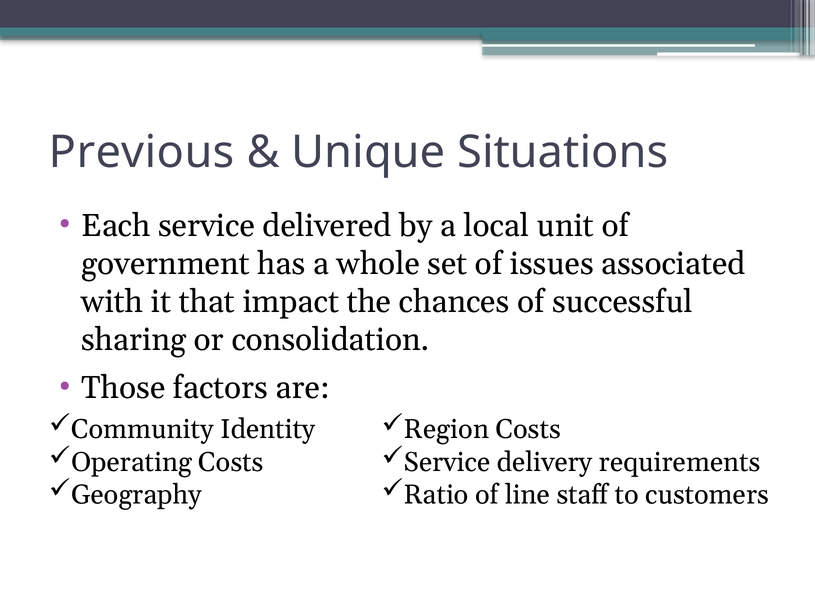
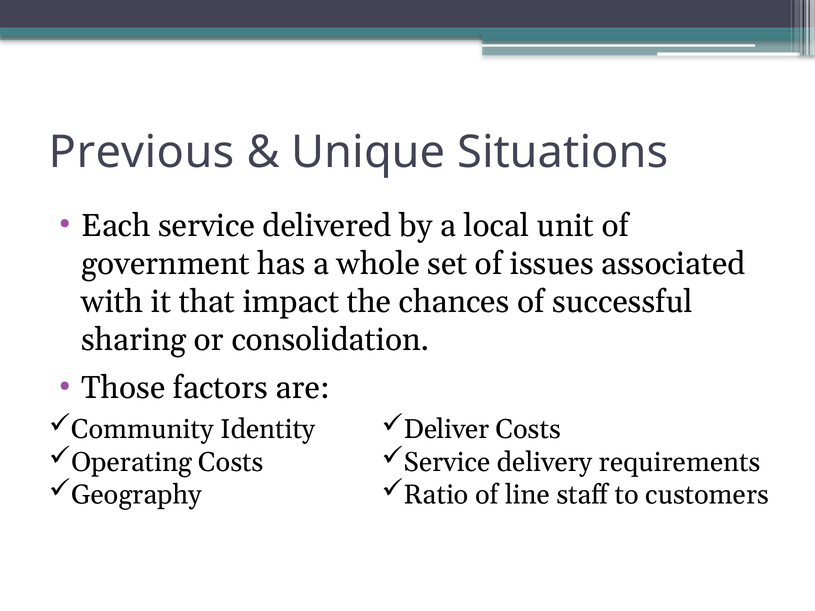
Region: Region -> Deliver
